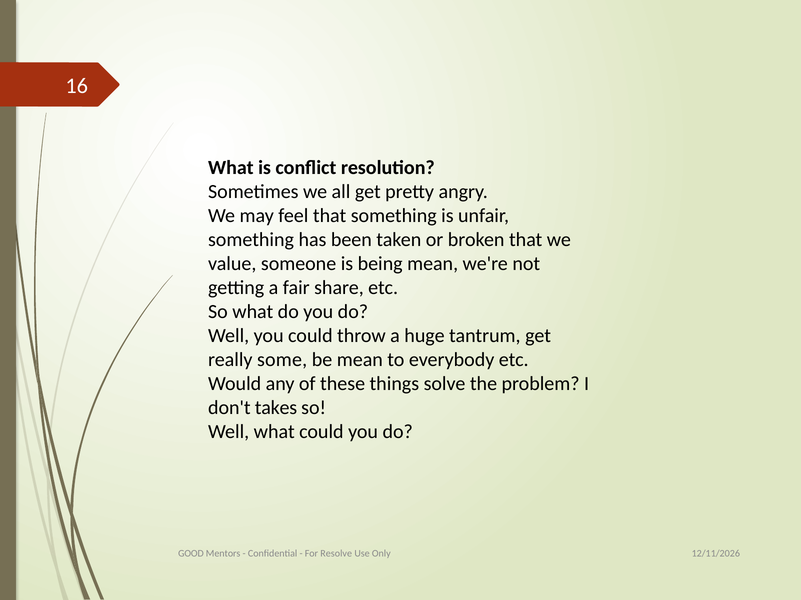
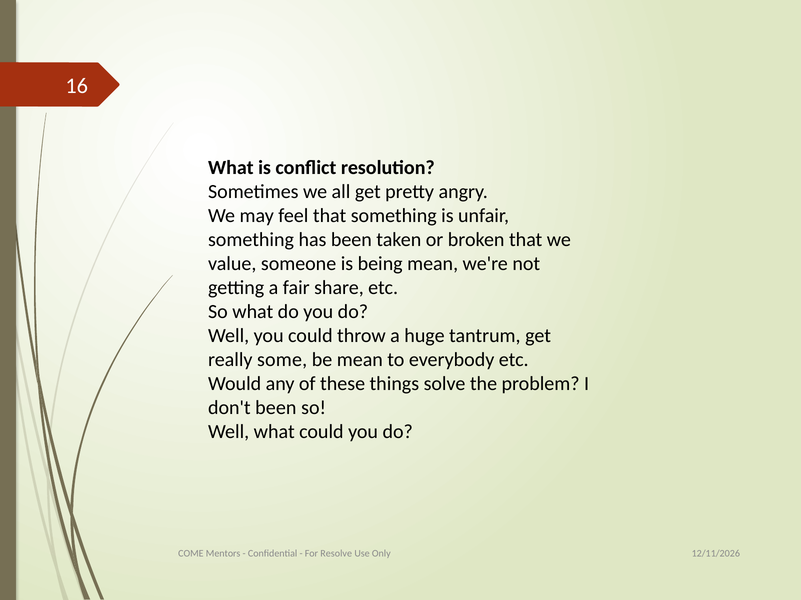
don't takes: takes -> been
GOOD: GOOD -> COME
